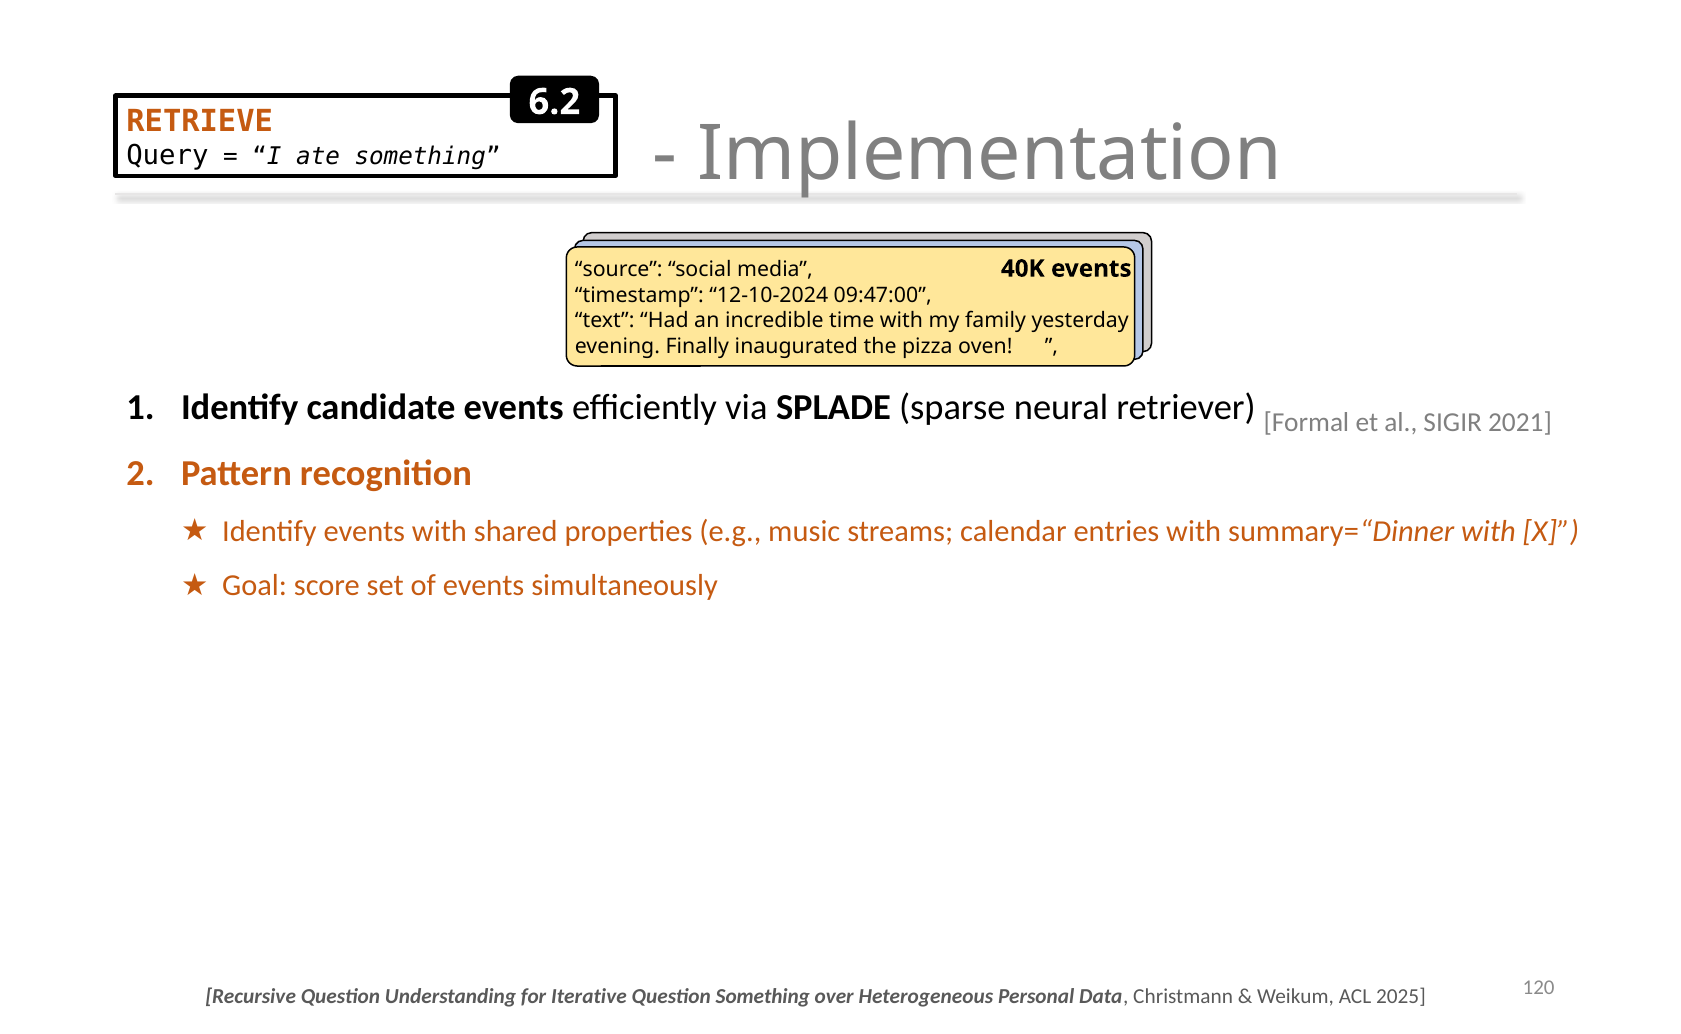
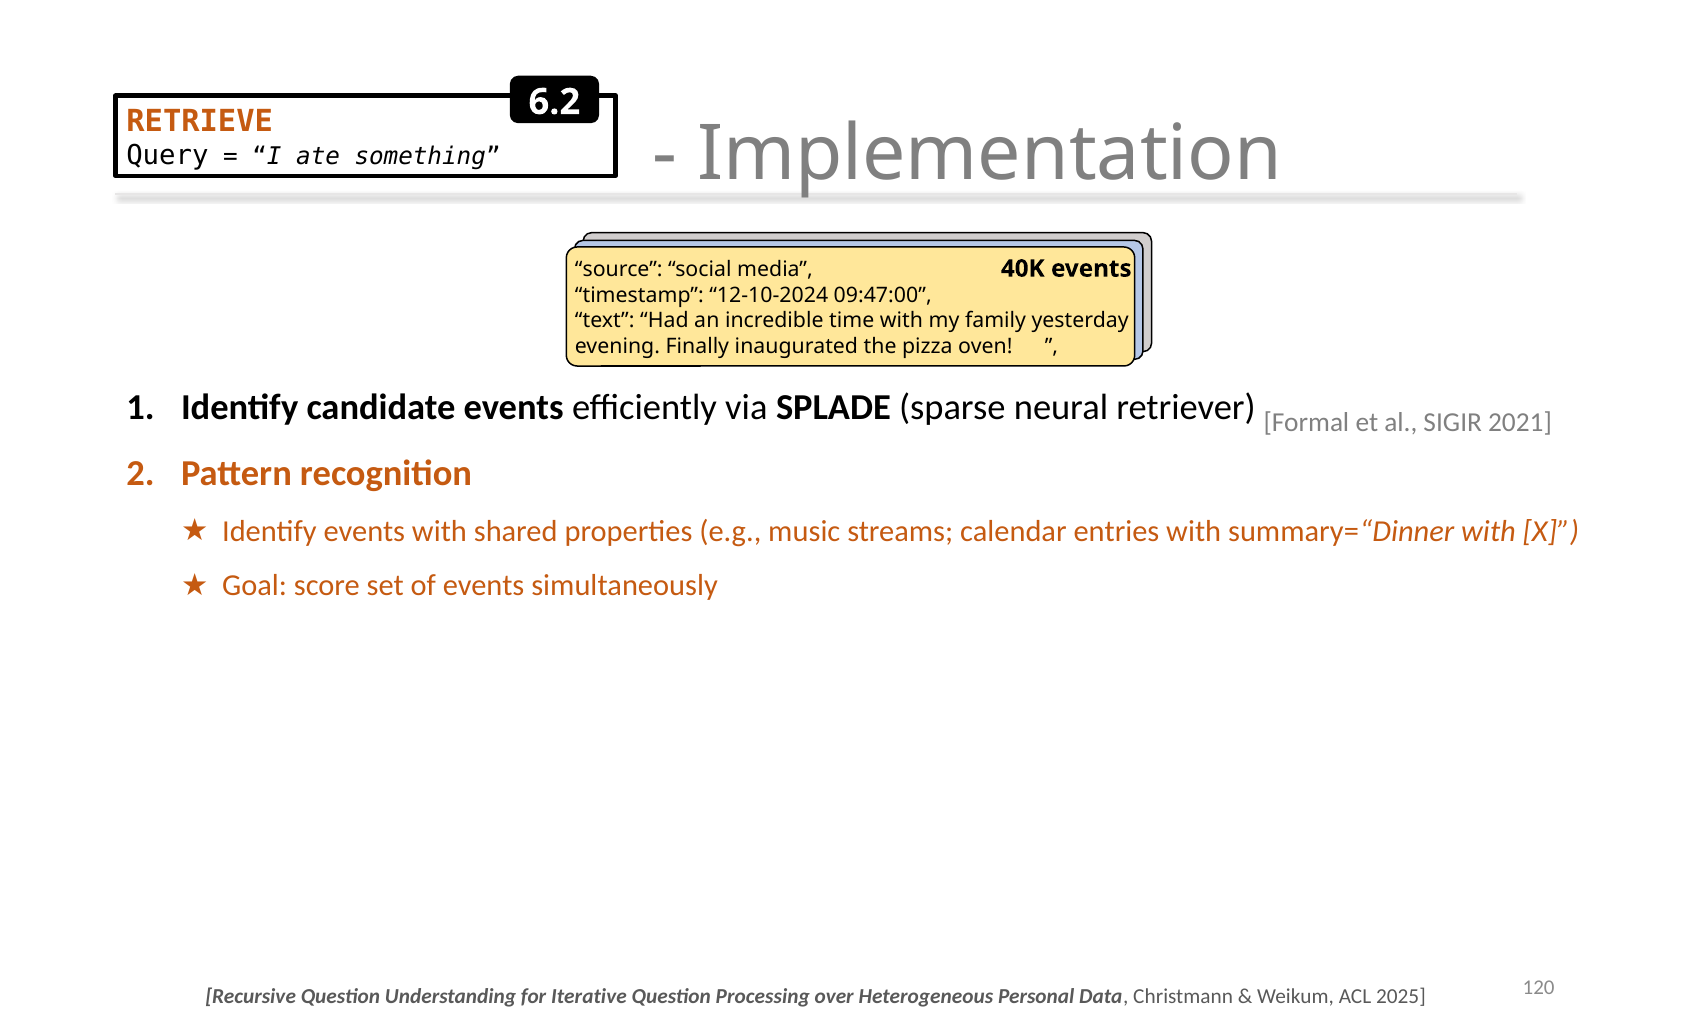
Question Something: Something -> Processing
